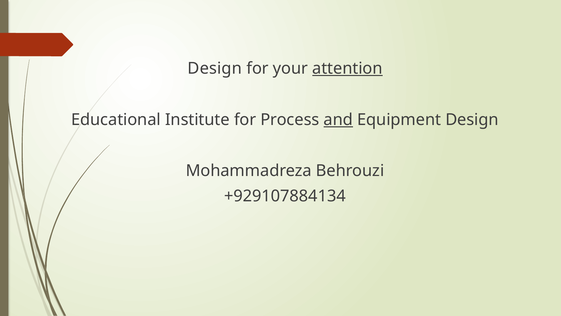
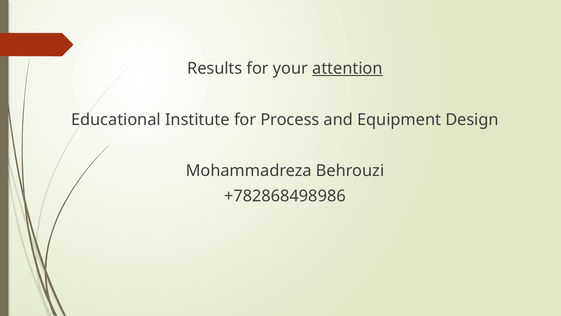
Design at (215, 68): Design -> Results
and underline: present -> none
+929107884134: +929107884134 -> +782868498986
